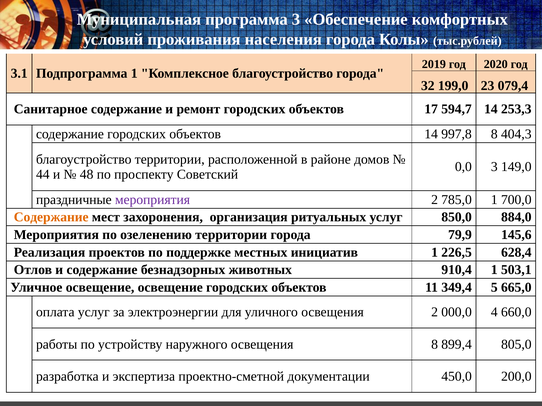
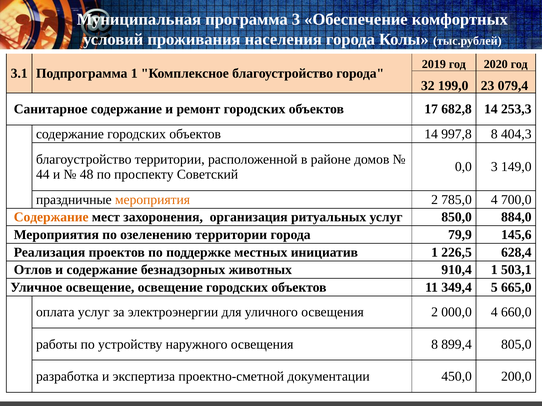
594,7: 594,7 -> 682,8
мероприятия at (153, 200) colour: purple -> orange
785,0 1: 1 -> 4
